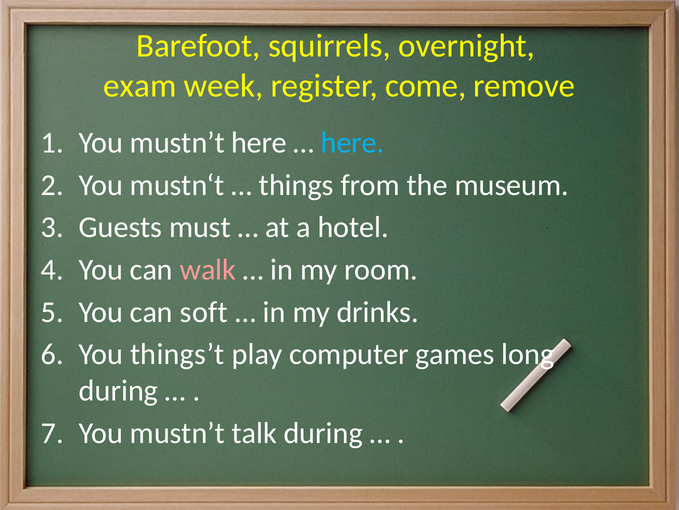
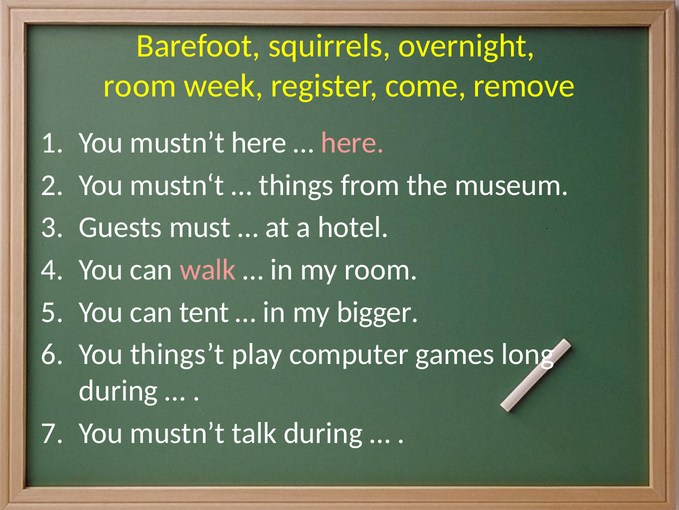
exam at (140, 86): exam -> room
here at (353, 142) colour: light blue -> pink
soft: soft -> tent
drinks: drinks -> bigger
